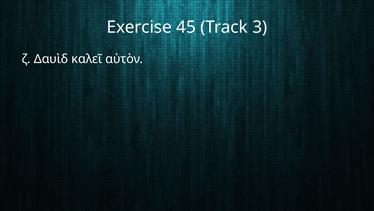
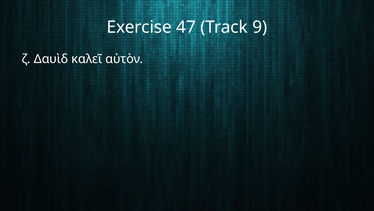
45: 45 -> 47
3: 3 -> 9
